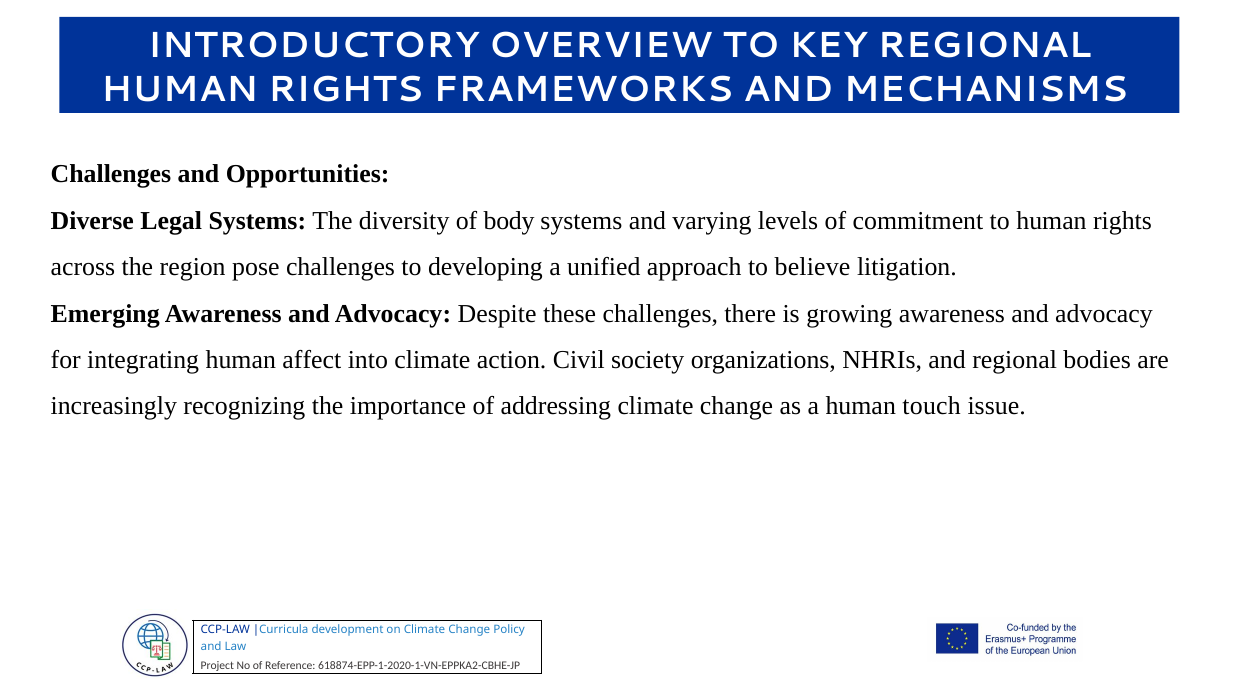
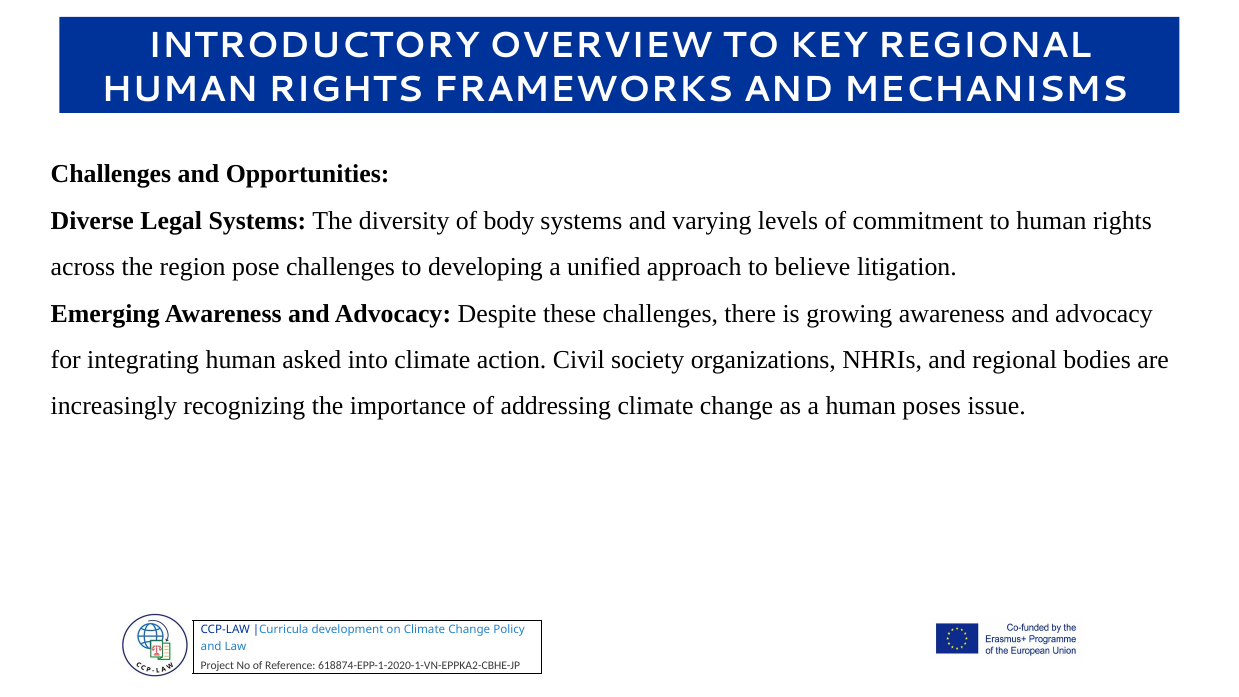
affect: affect -> asked
touch: touch -> poses
